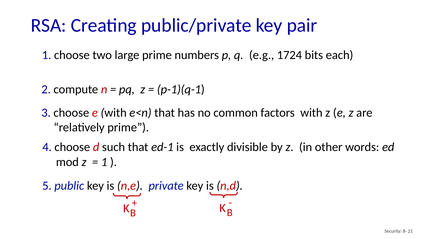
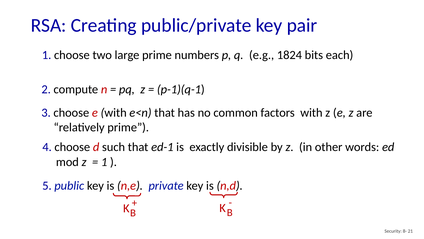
1724: 1724 -> 1824
